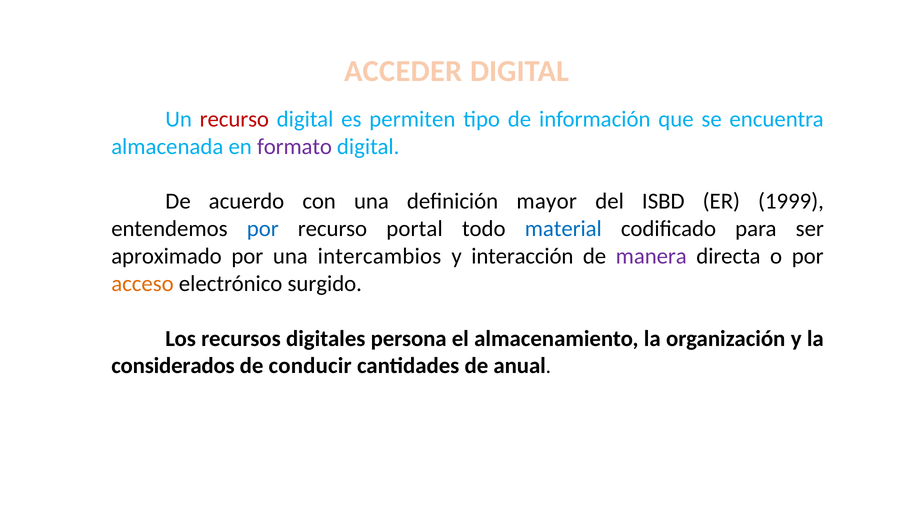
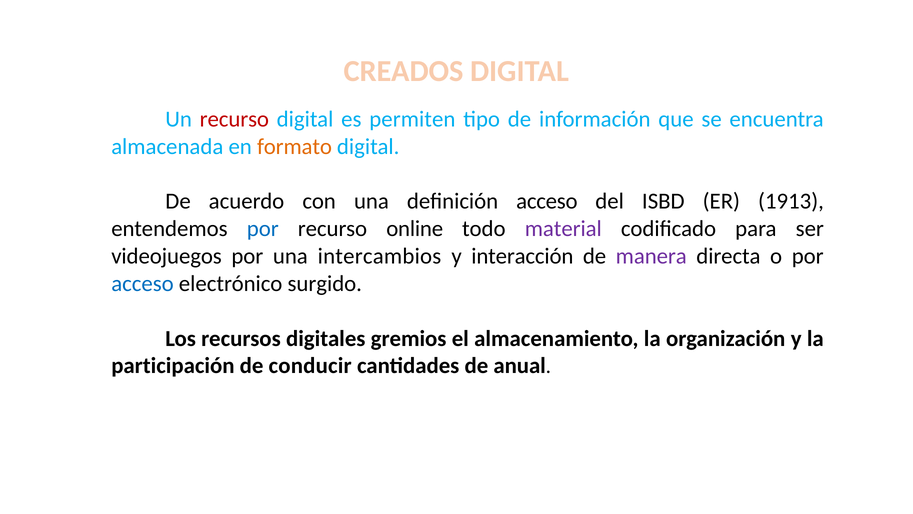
ACCEDER: ACCEDER -> CREADOS
formato colour: purple -> orange
definición mayor: mayor -> acceso
1999: 1999 -> 1913
portal: portal -> online
material colour: blue -> purple
aproximado: aproximado -> videojuegos
acceso at (142, 283) colour: orange -> blue
persona: persona -> gremios
considerados: considerados -> participación
